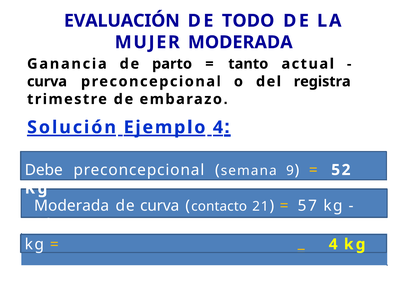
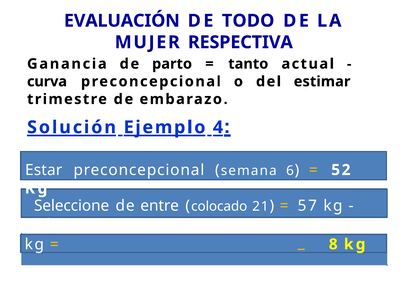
MUJER MODERADA: MODERADA -> RESPECTIVA
registra: registra -> estimar
Debe: Debe -> Estar
9: 9 -> 6
Moderada at (72, 206): Moderada -> Seleccione
de curva: curva -> entre
contacto: contacto -> colocado
4 at (333, 244): 4 -> 8
